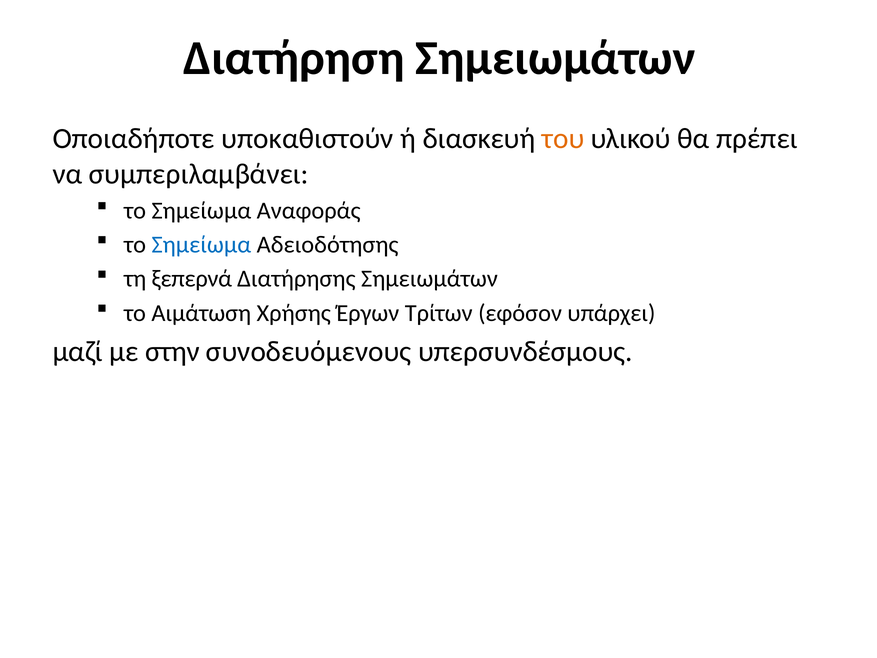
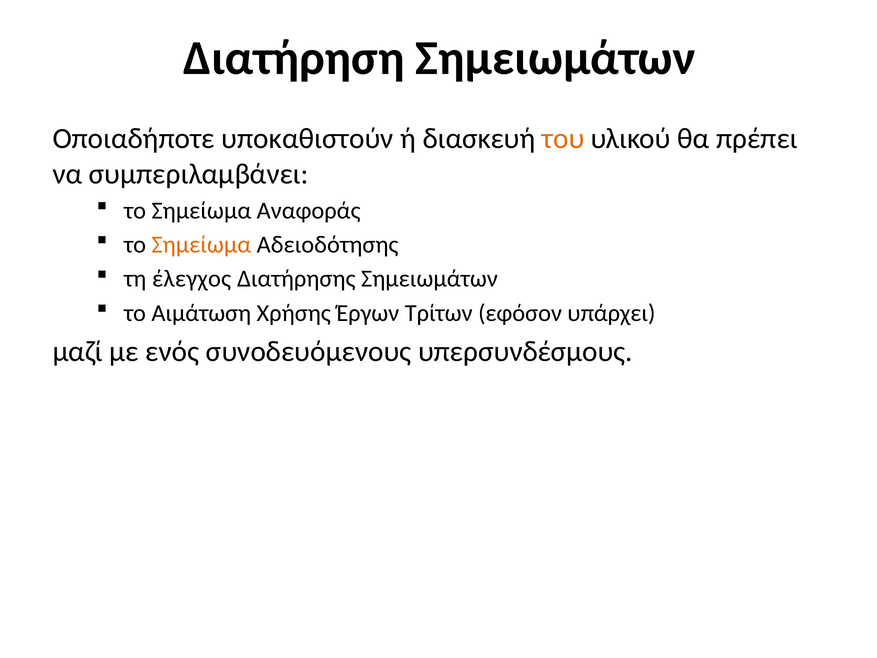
Σημείωμα at (201, 245) colour: blue -> orange
ξεπερνά: ξεπερνά -> έλεγχος
στην: στην -> ενός
